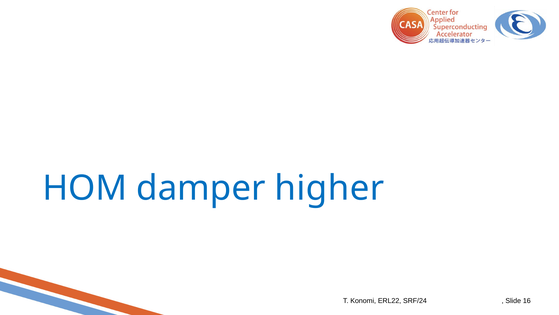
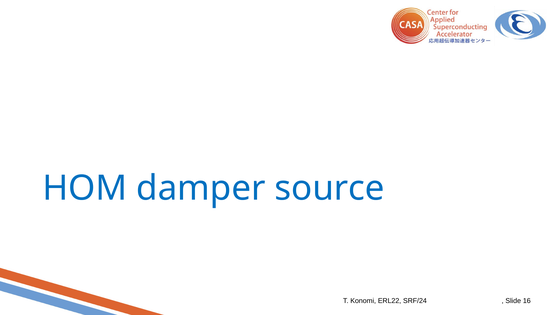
higher: higher -> source
